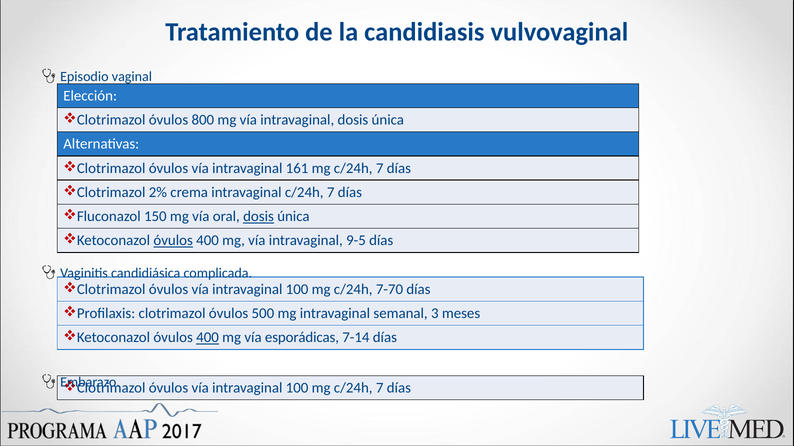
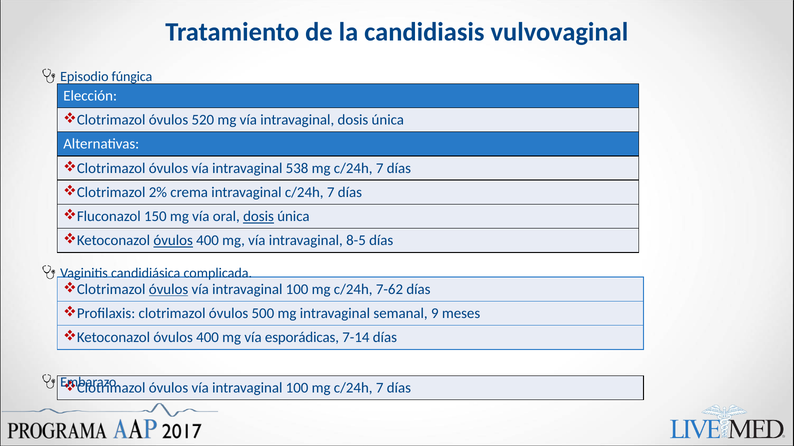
vaginal: vaginal -> fúngica
800: 800 -> 520
161: 161 -> 538
9-5: 9-5 -> 8-5
óvulos at (169, 290) underline: none -> present
7-70: 7-70 -> 7-62
3: 3 -> 9
400 at (208, 338) underline: present -> none
